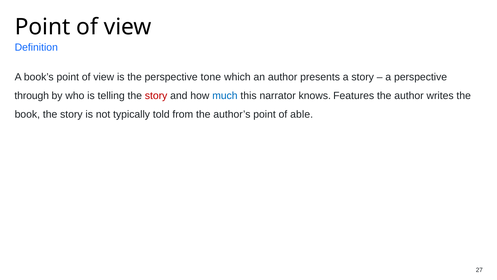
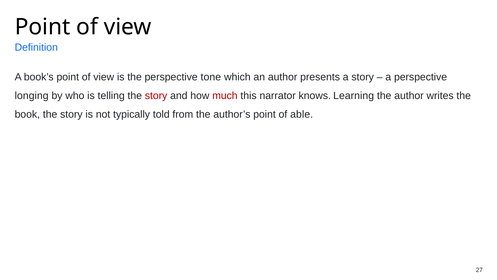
through: through -> longing
much colour: blue -> red
Features: Features -> Learning
